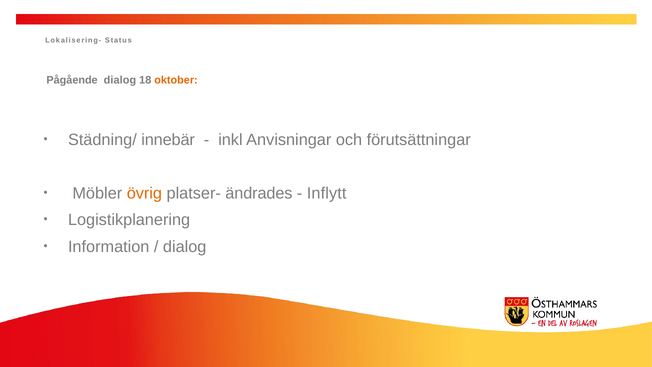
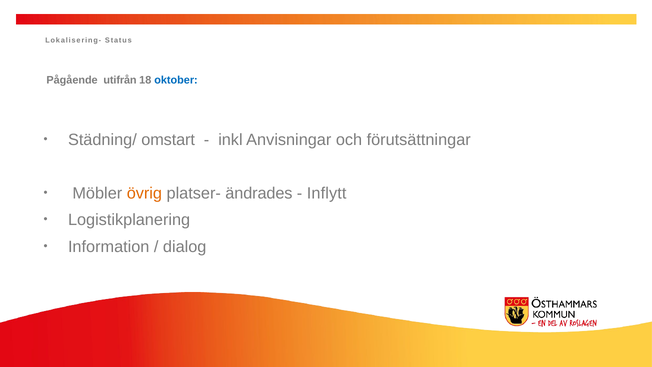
Pågående dialog: dialog -> utifrån
oktober colour: orange -> blue
innebär: innebär -> omstart
